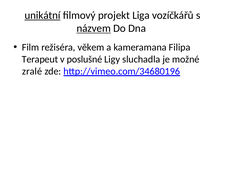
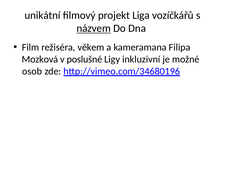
unikátní underline: present -> none
Terapeut: Terapeut -> Mozková
sluchadla: sluchadla -> inkluzivní
zralé: zralé -> osob
